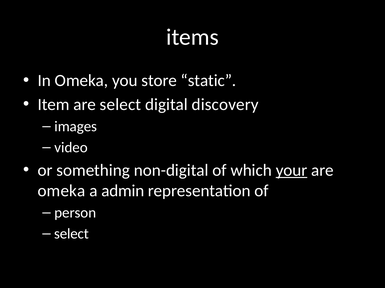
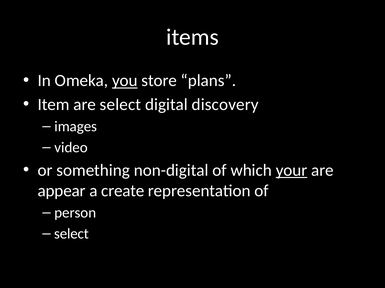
you underline: none -> present
static: static -> plans
omeka at (61, 191): omeka -> appear
admin: admin -> create
